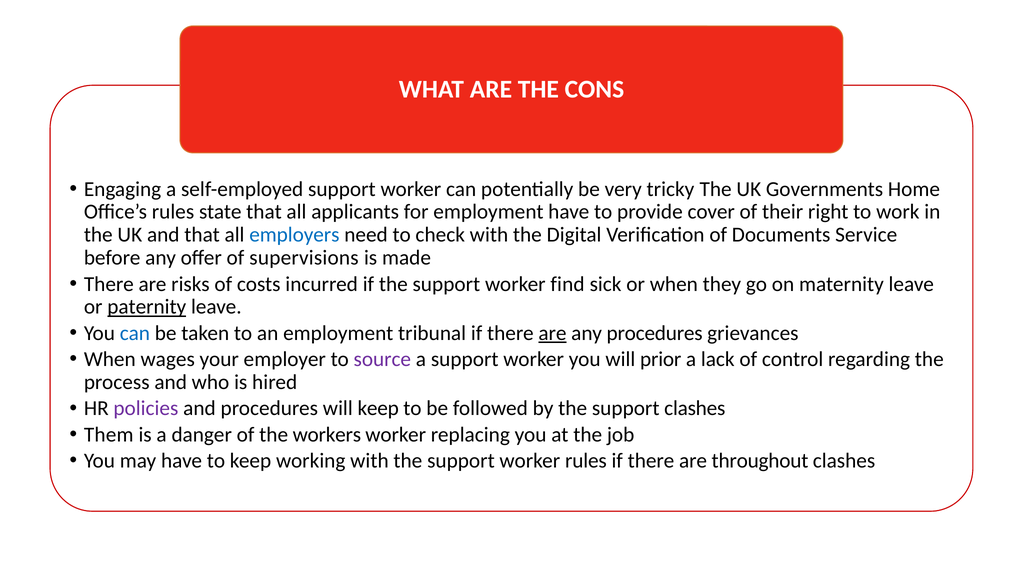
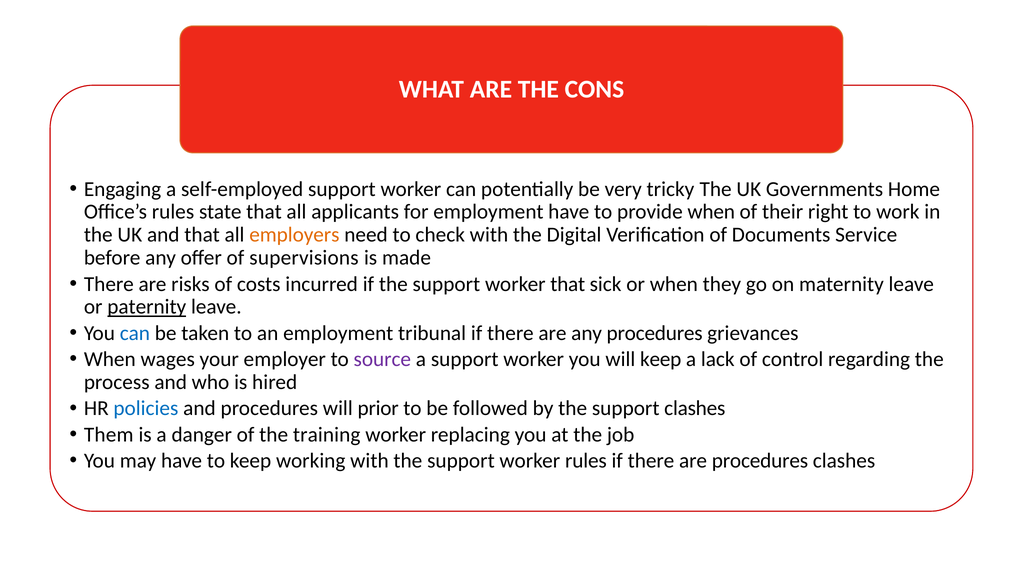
provide cover: cover -> when
employers colour: blue -> orange
worker find: find -> that
are at (552, 333) underline: present -> none
will prior: prior -> keep
policies colour: purple -> blue
will keep: keep -> prior
workers: workers -> training
are throughout: throughout -> procedures
